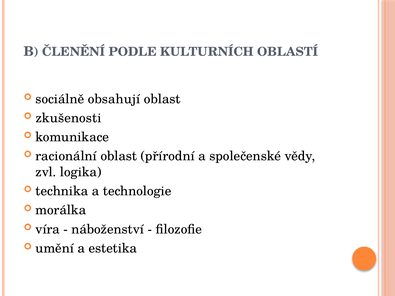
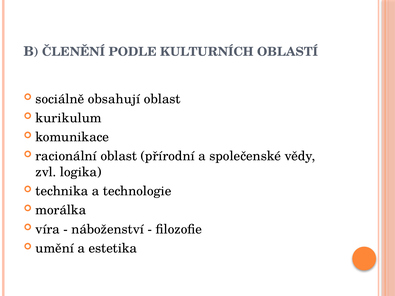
zkušenosti: zkušenosti -> kurikulum
